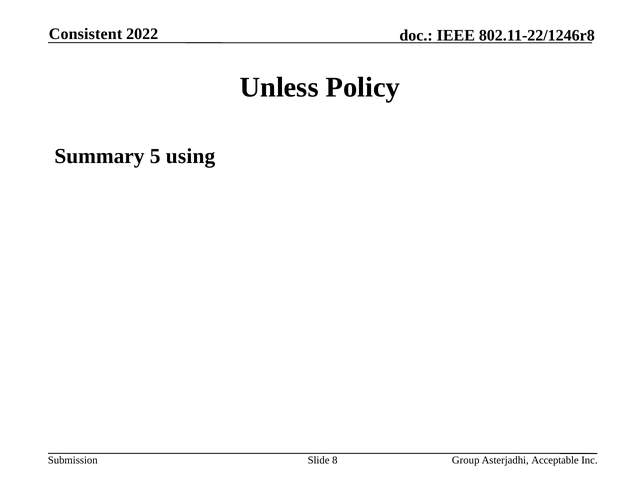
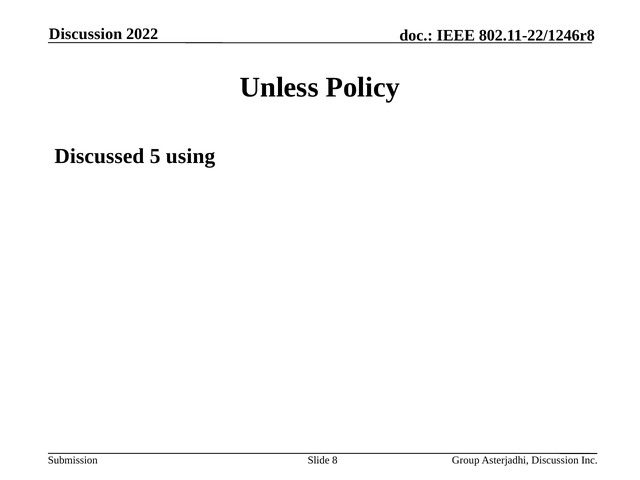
Consistent at (86, 34): Consistent -> Discussion
Summary: Summary -> Discussed
Asterjadhi Acceptable: Acceptable -> Discussion
